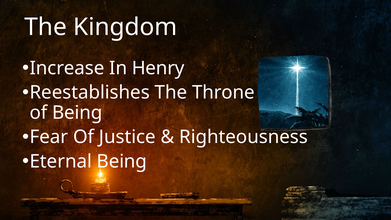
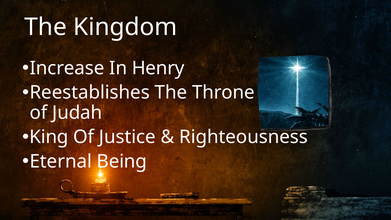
of Being: Being -> Judah
Fear: Fear -> King
